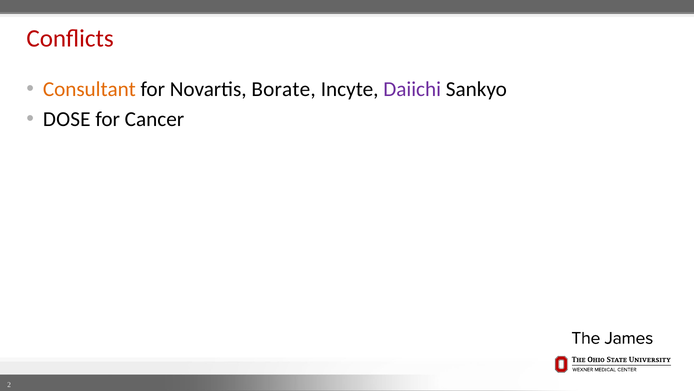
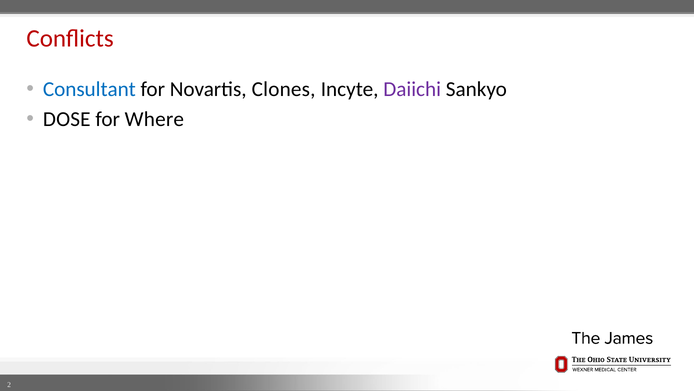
Consultant colour: orange -> blue
Borate: Borate -> Clones
Cancer: Cancer -> Where
